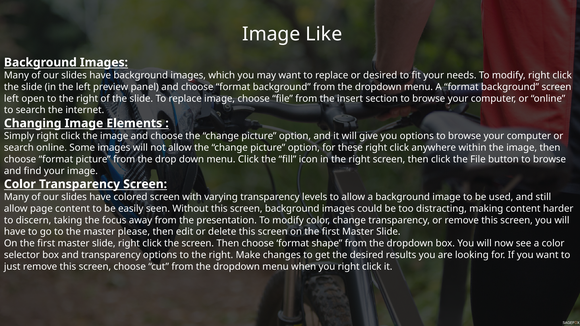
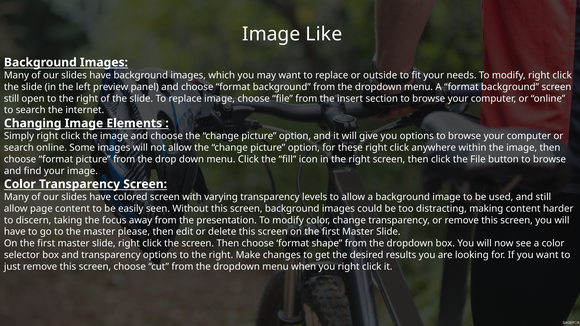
or desired: desired -> outside
left at (11, 99): left -> still
